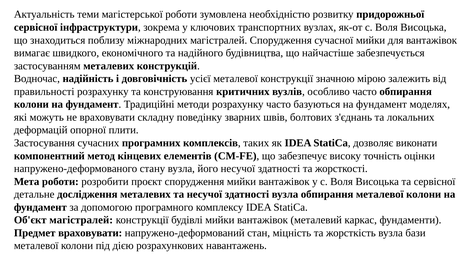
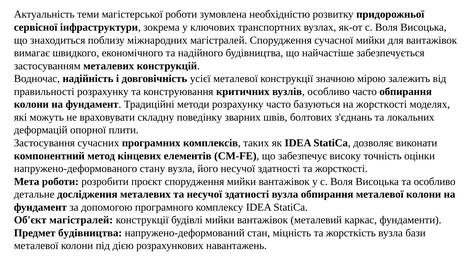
базуються на фундамент: фундамент -> жорсткості
та сервісної: сервісної -> особливо
Предмет враховувати: враховувати -> будівництва
